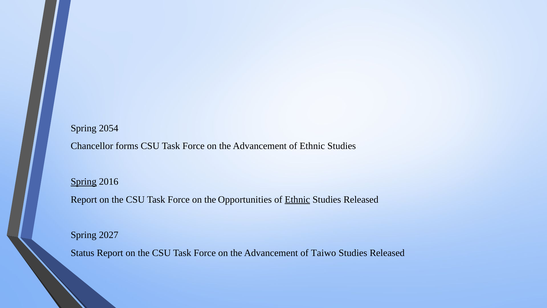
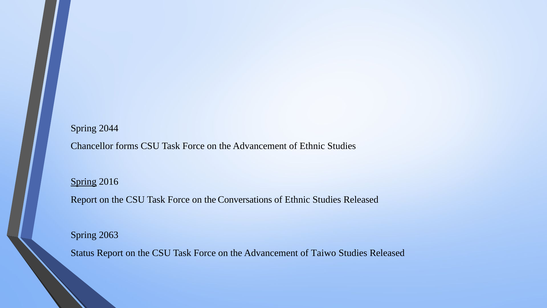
2054: 2054 -> 2044
Opportunities: Opportunities -> Conversations
Ethnic at (297, 199) underline: present -> none
2027: 2027 -> 2063
